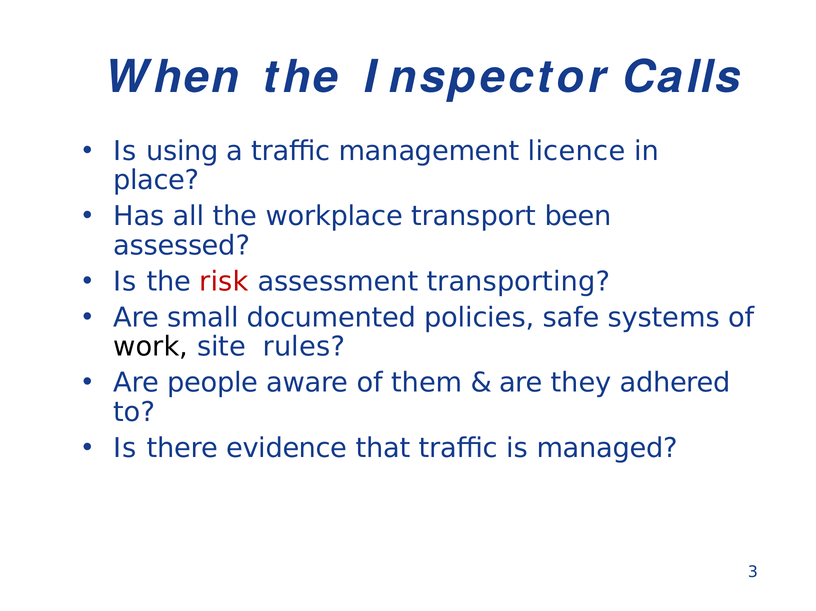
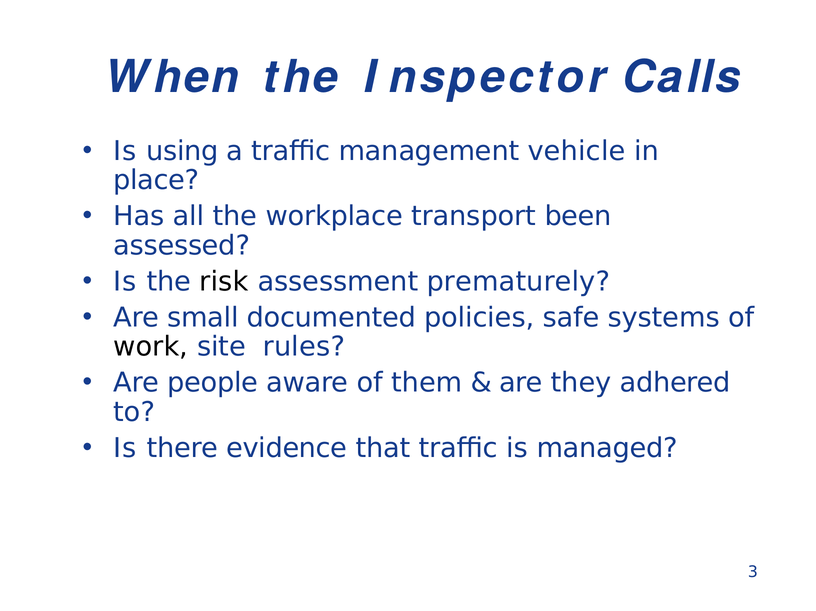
licence: licence -> vehicle
risk colour: red -> black
transporting: transporting -> prematurely
